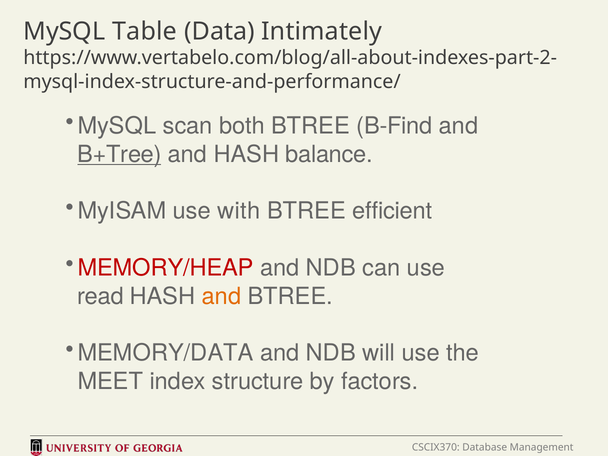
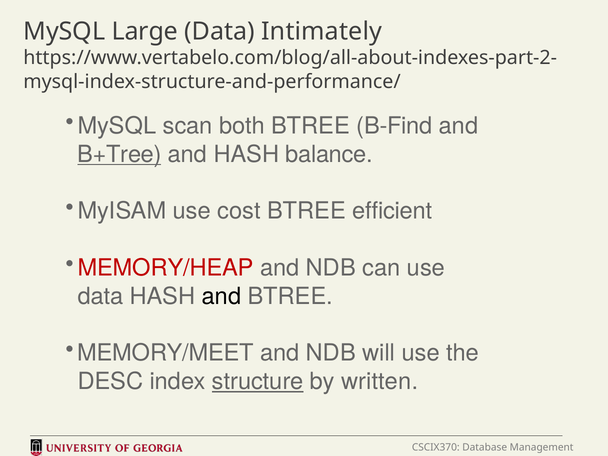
Table: Table -> Large
with: with -> cost
read at (100, 296): read -> data
and at (221, 296) colour: orange -> black
MEMORY/DATA: MEMORY/DATA -> MEMORY/MEET
MEET: MEET -> DESC
structure underline: none -> present
factors: factors -> written
